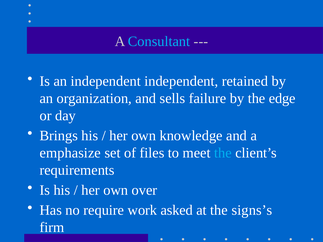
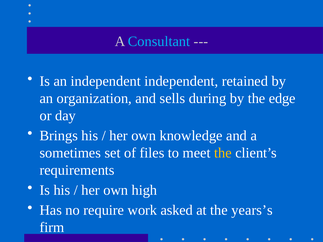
failure: failure -> during
emphasize: emphasize -> sometimes
the at (223, 153) colour: light blue -> yellow
over: over -> high
signs’s: signs’s -> years’s
